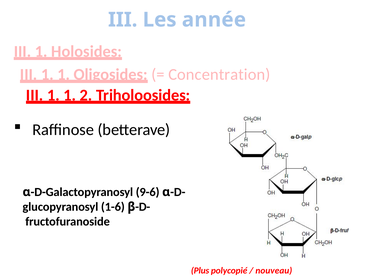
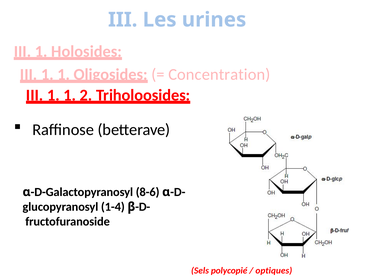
année: année -> urines
9-6: 9-6 -> 8-6
1-6: 1-6 -> 1-4
Plus: Plus -> Sels
nouveau: nouveau -> optiques
